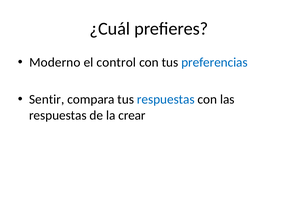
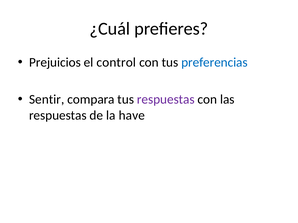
Moderno: Moderno -> Prejuicios
respuestas at (166, 100) colour: blue -> purple
crear: crear -> have
